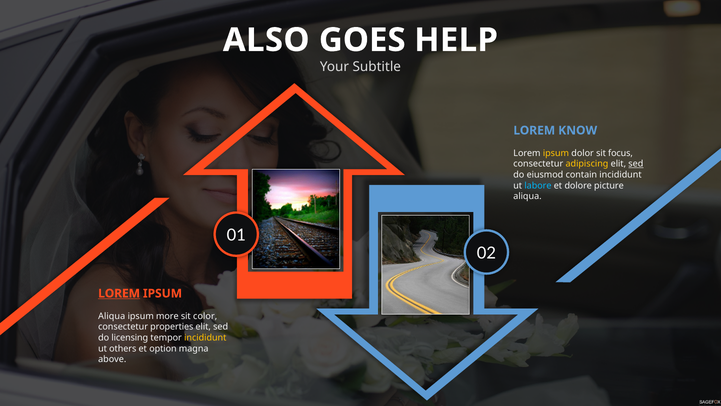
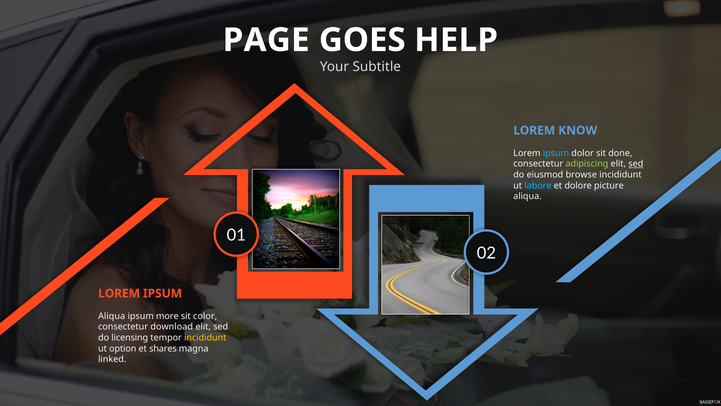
ALSO: ALSO -> PAGE
ipsum at (556, 153) colour: yellow -> light blue
focus: focus -> done
adipiscing colour: yellow -> light green
contain: contain -> browse
LOREM at (119, 293) underline: present -> none
properties: properties -> download
others: others -> option
option: option -> shares
above: above -> linked
